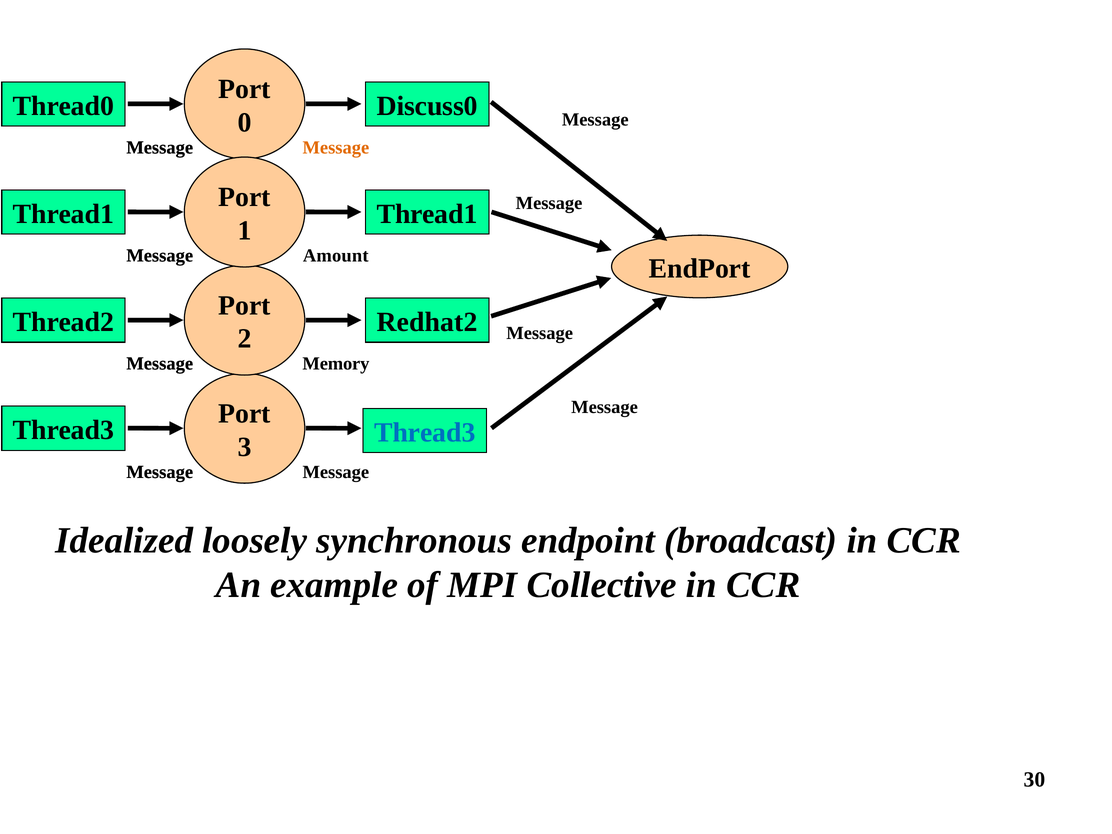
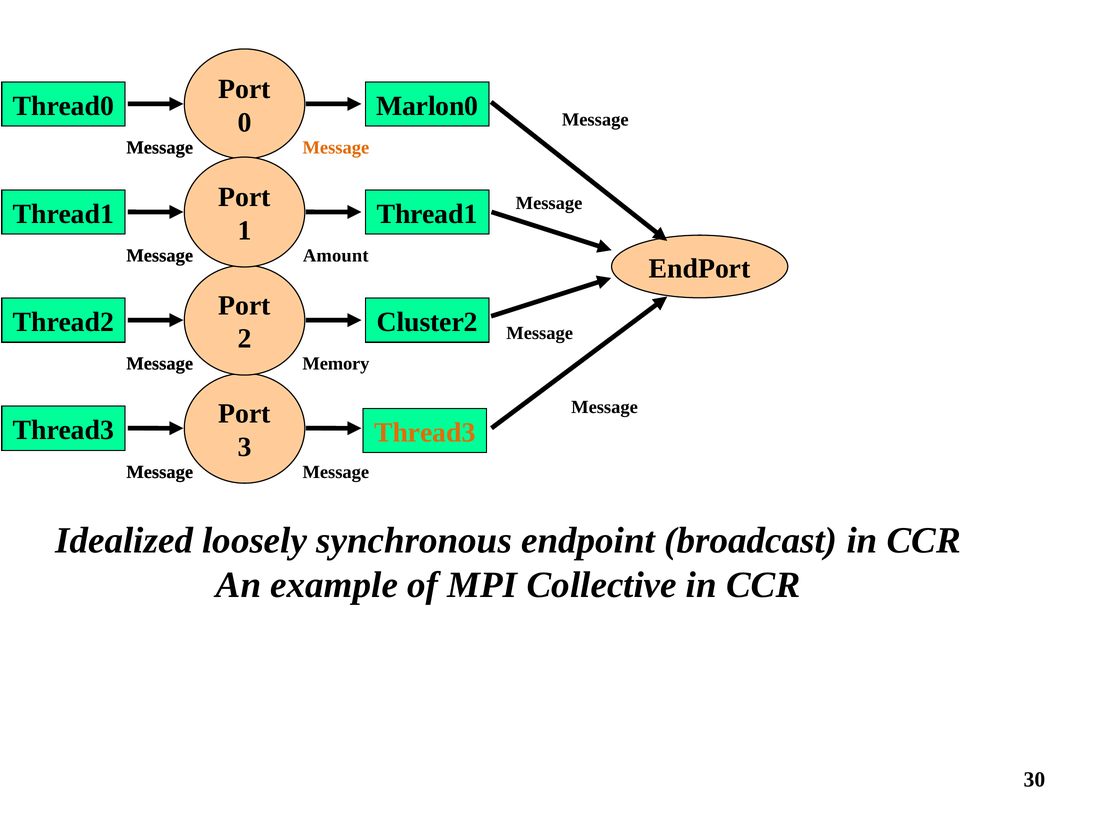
Discuss0: Discuss0 -> Marlon0
Redhat2: Redhat2 -> Cluster2
Thread3 at (425, 433) colour: blue -> orange
